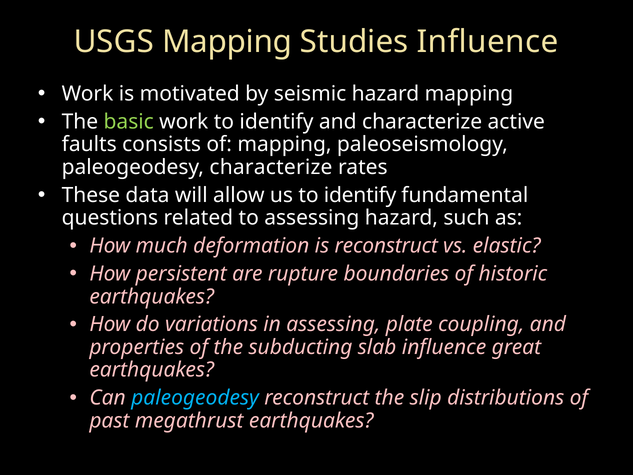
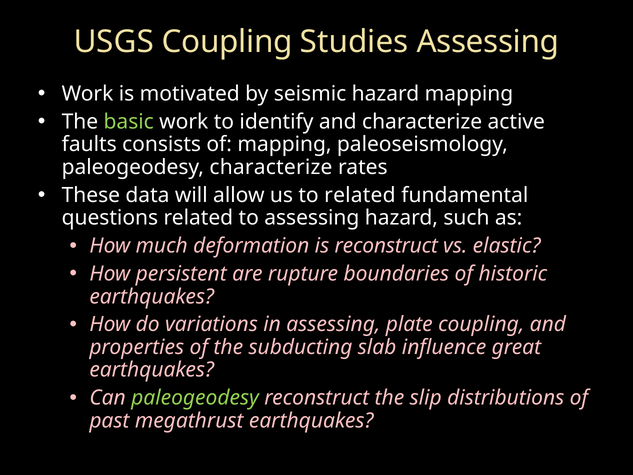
USGS Mapping: Mapping -> Coupling
Studies Influence: Influence -> Assessing
us to identify: identify -> related
paleogeodesy at (195, 398) colour: light blue -> light green
